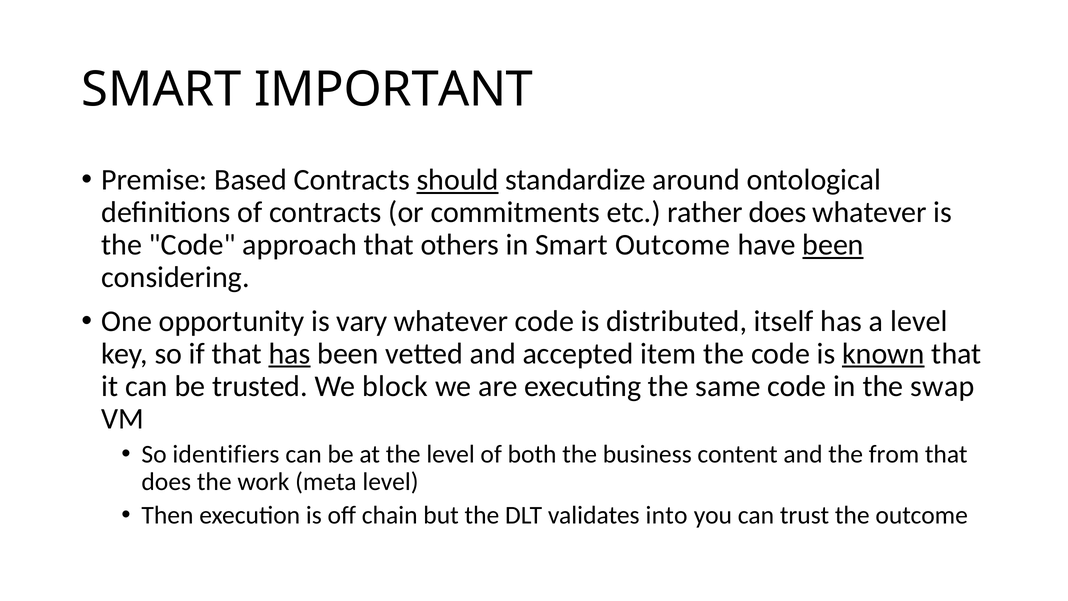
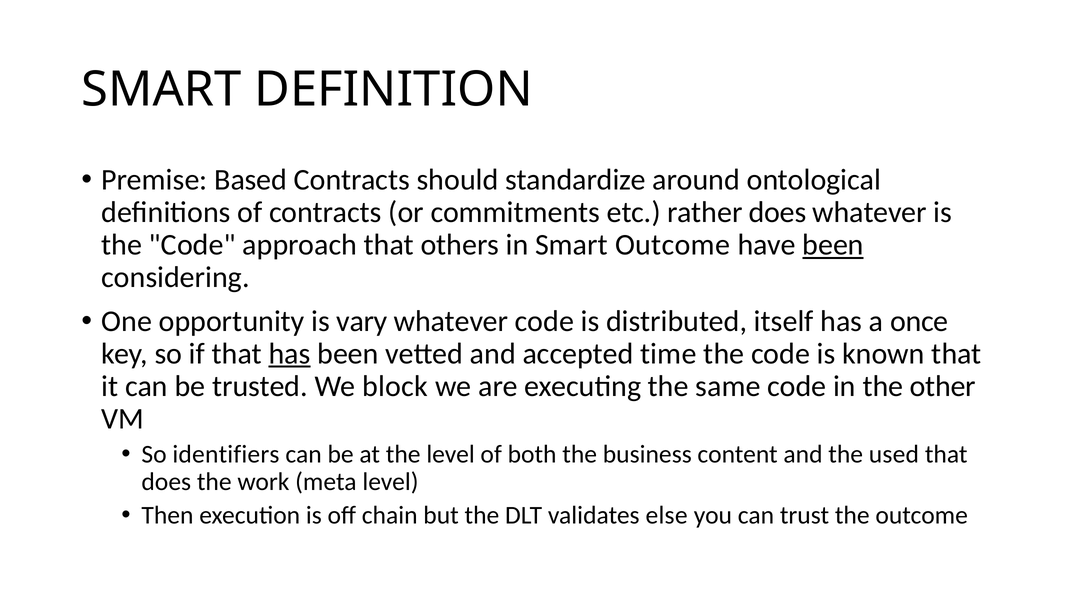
IMPORTANT: IMPORTANT -> DEFINITION
should underline: present -> none
a level: level -> once
item: item -> time
known underline: present -> none
swap: swap -> other
from: from -> used
into: into -> else
